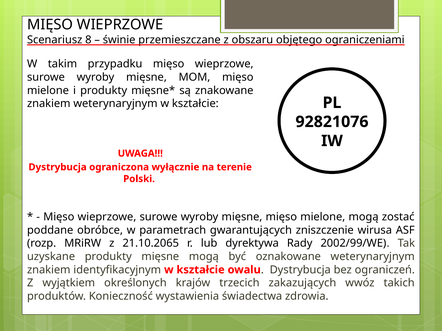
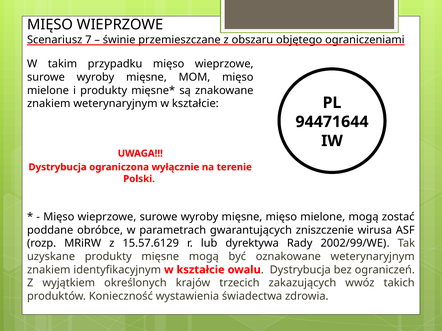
8: 8 -> 7
92821076: 92821076 -> 94471644
21.10.2065: 21.10.2065 -> 15.57.6129
